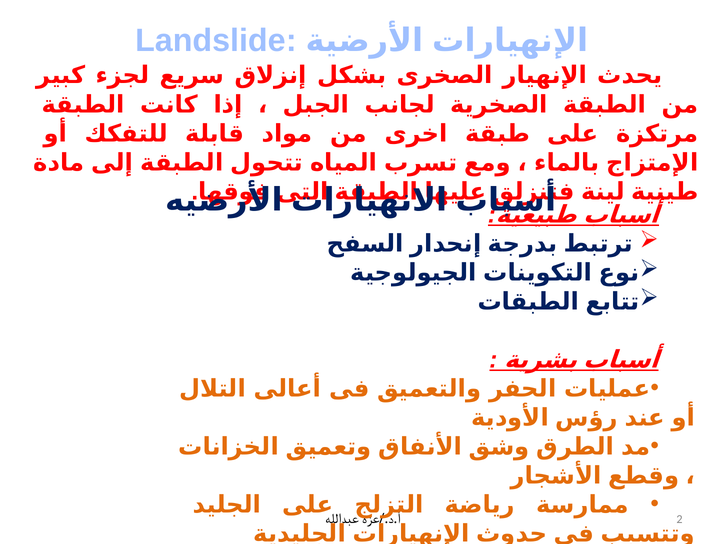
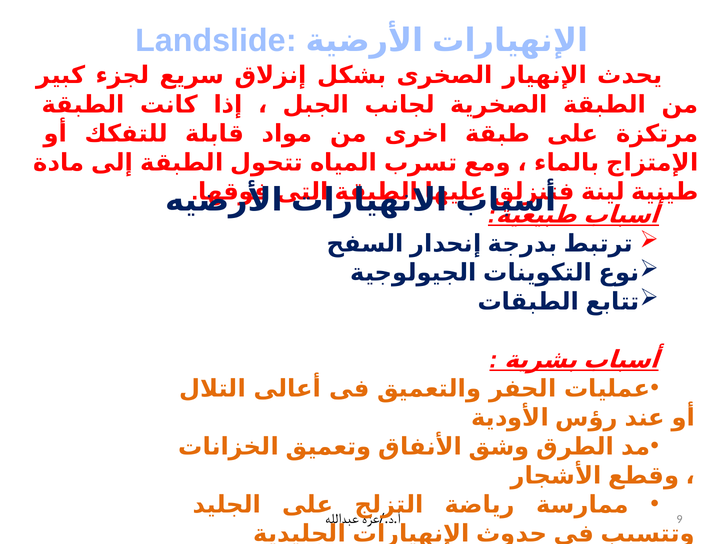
2: 2 -> 9
